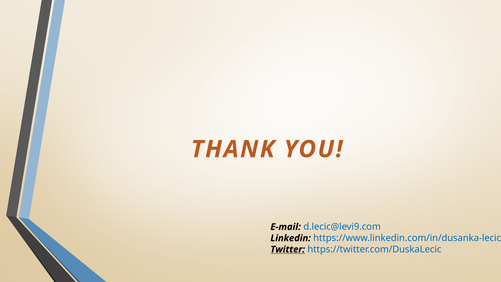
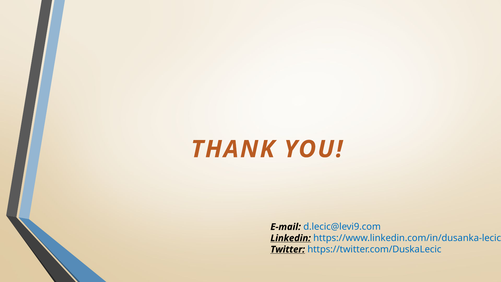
Linkedin underline: none -> present
